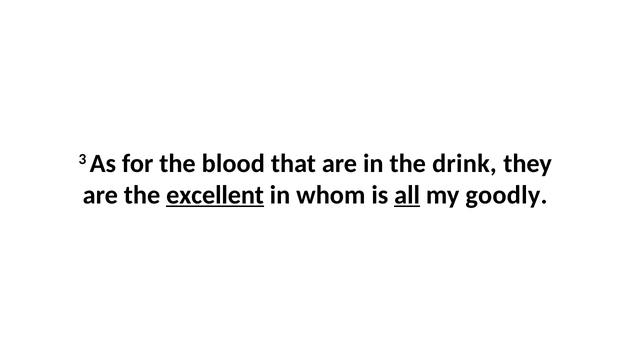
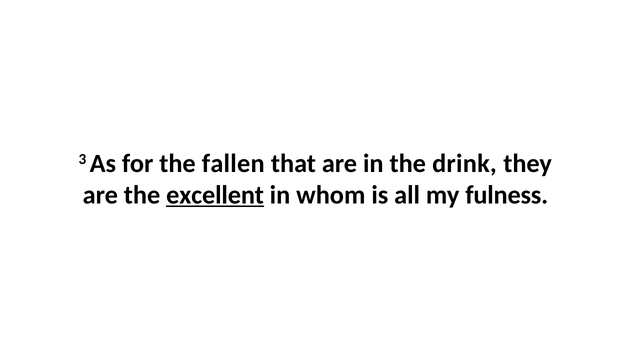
blood: blood -> fallen
all underline: present -> none
goodly: goodly -> fulness
